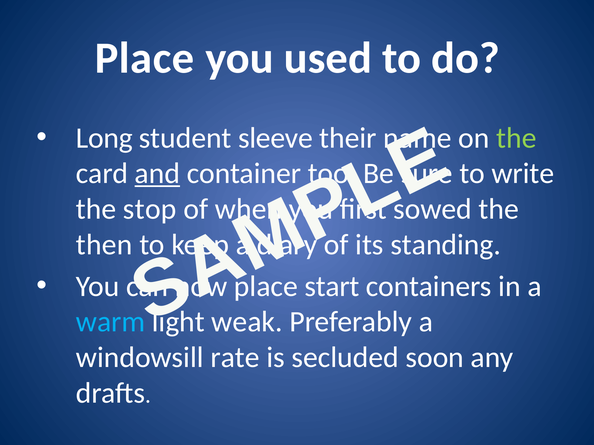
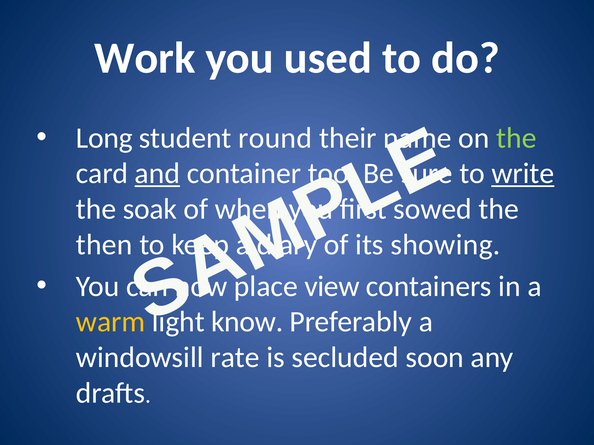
Place at (144, 58): Place -> Work
sleeve: sleeve -> round
write underline: none -> present
stop: stop -> soak
standing: standing -> showing
start: start -> view
warm colour: light blue -> yellow
weak: weak -> know
